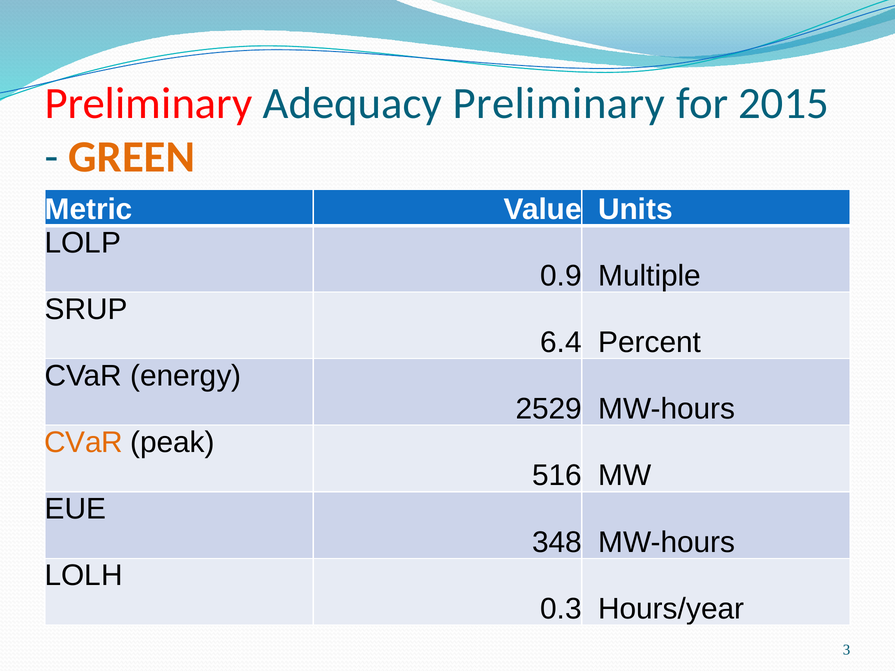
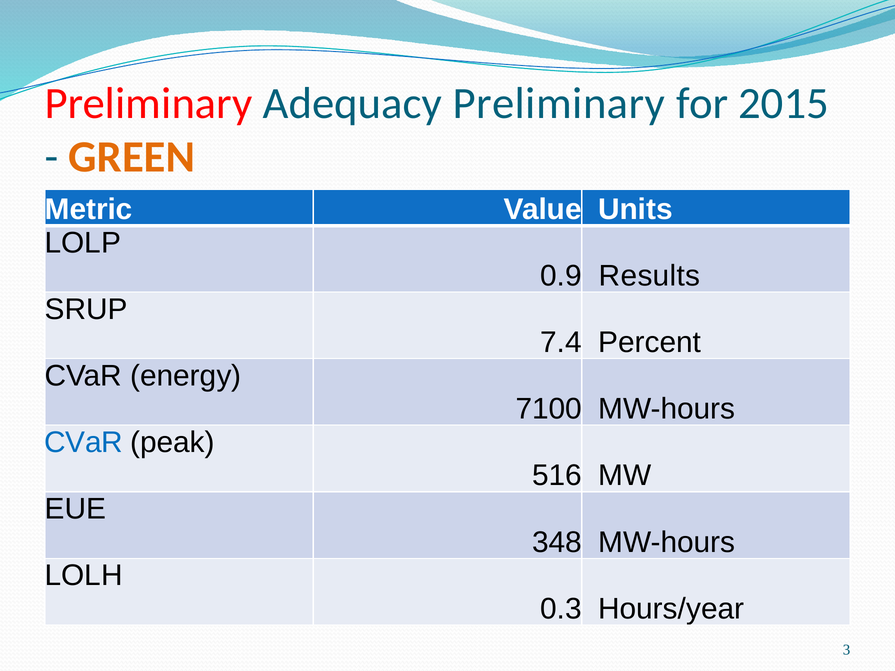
Multiple: Multiple -> Results
6.4: 6.4 -> 7.4
2529: 2529 -> 7100
CVaR at (84, 443) colour: orange -> blue
